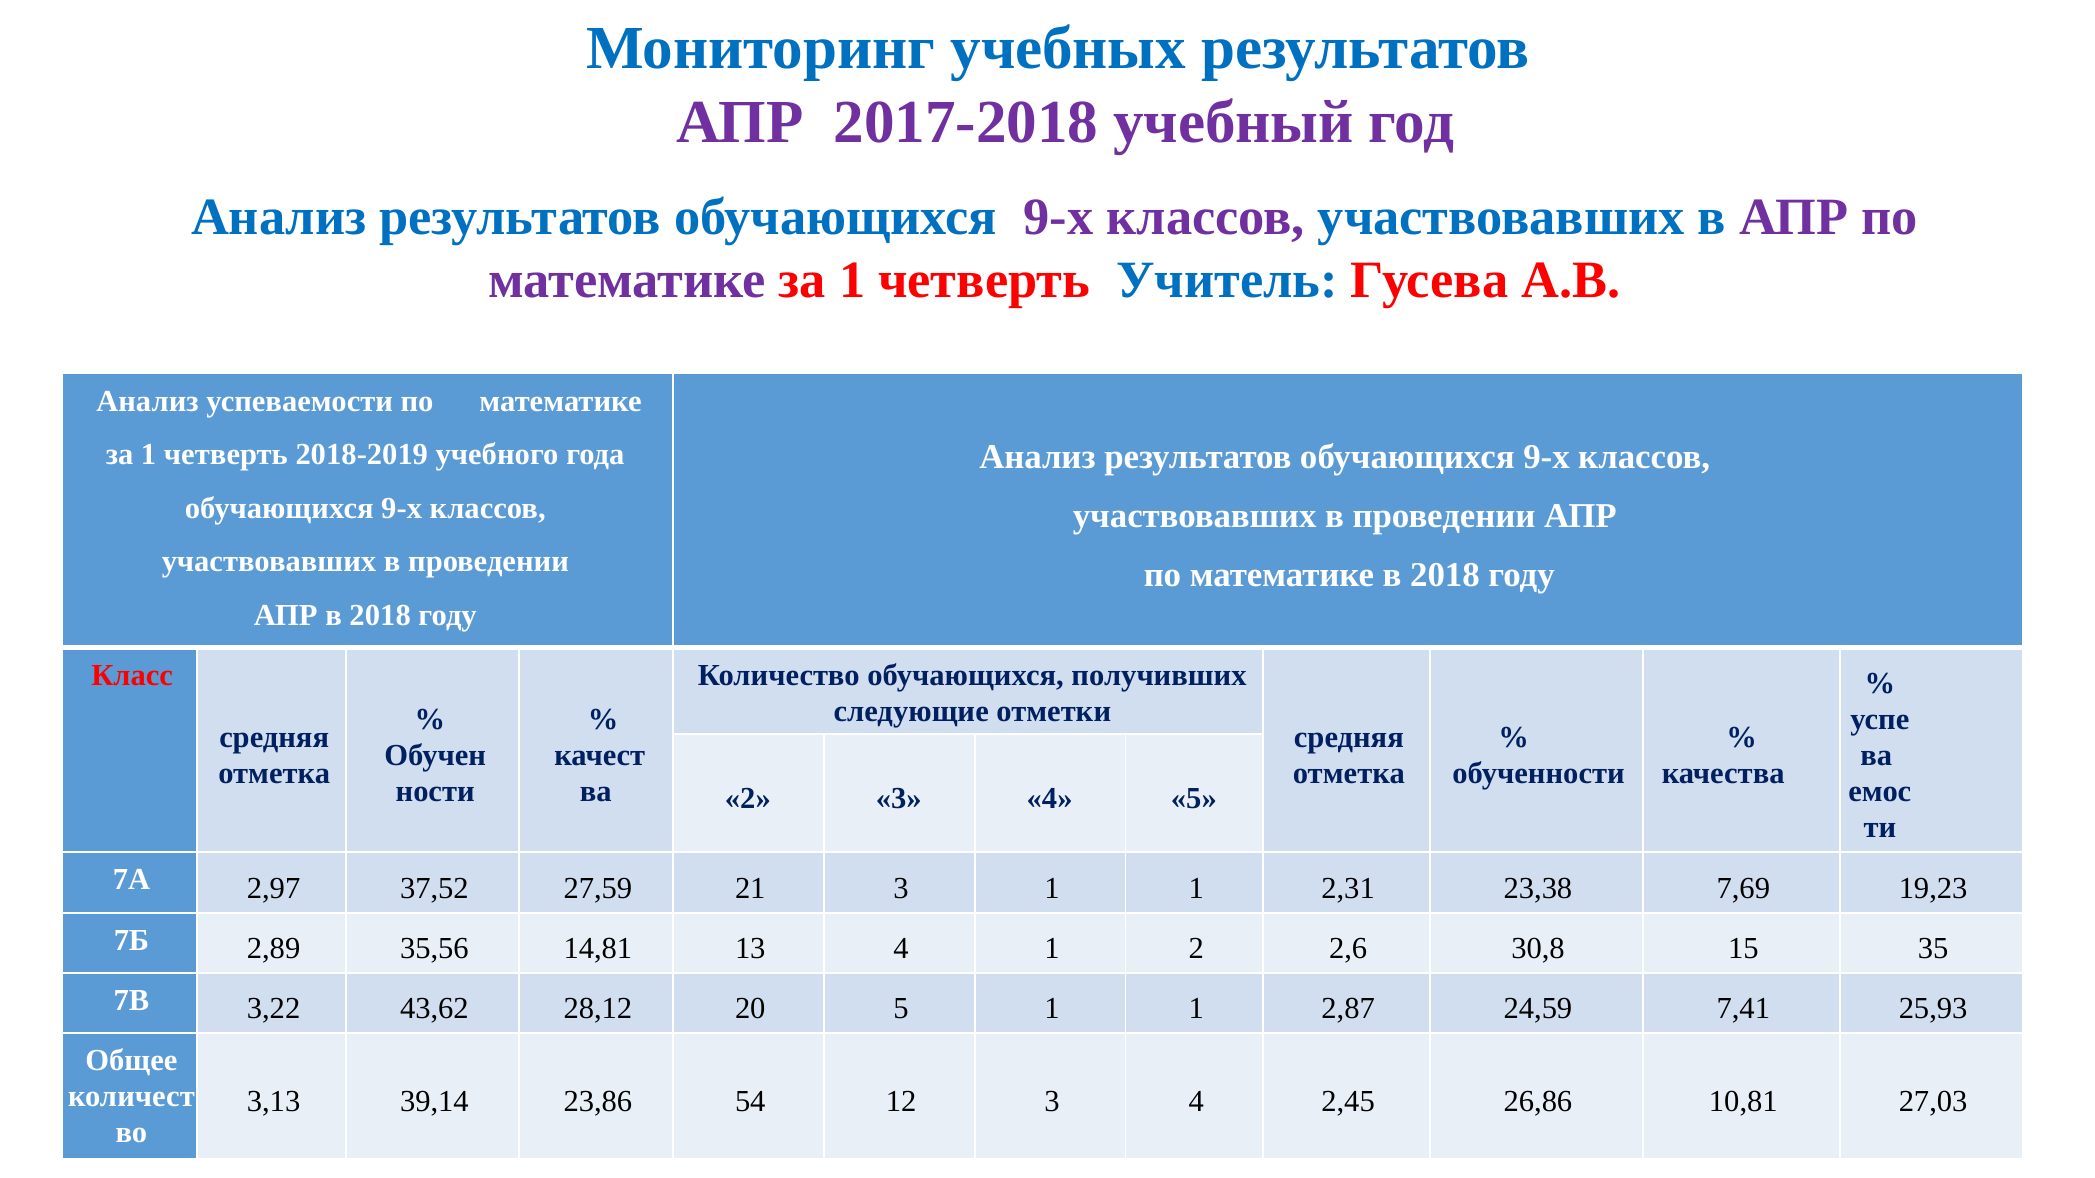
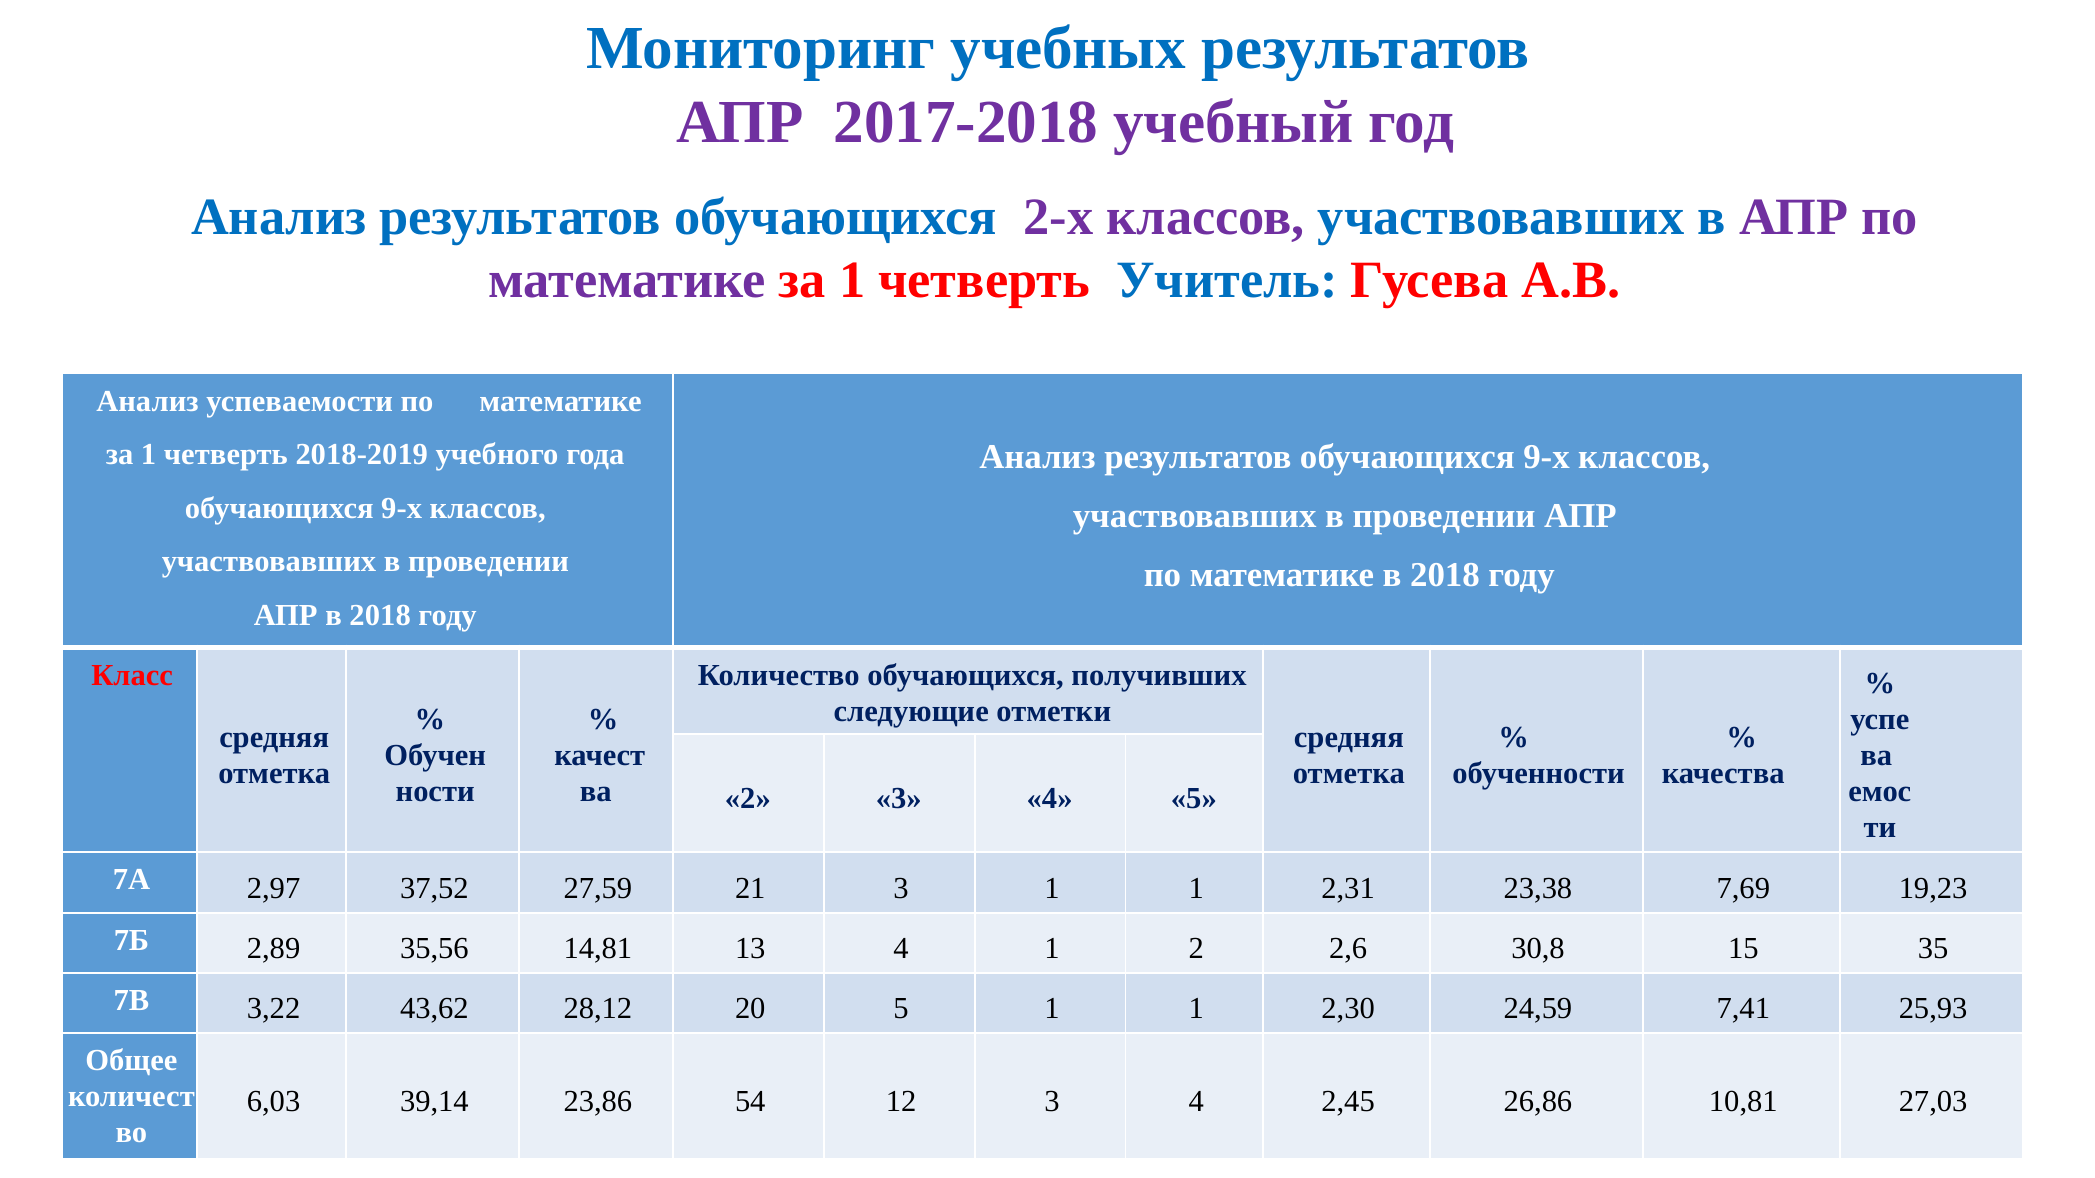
9-х at (1058, 217): 9-х -> 2-х
2,87: 2,87 -> 2,30
3,13: 3,13 -> 6,03
